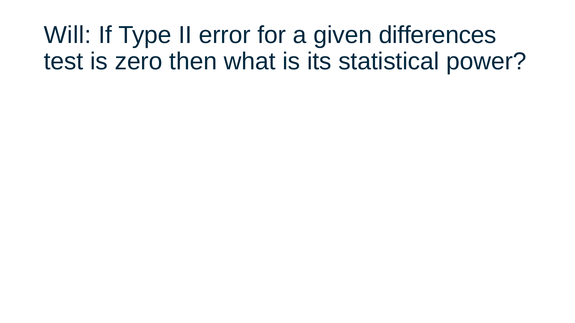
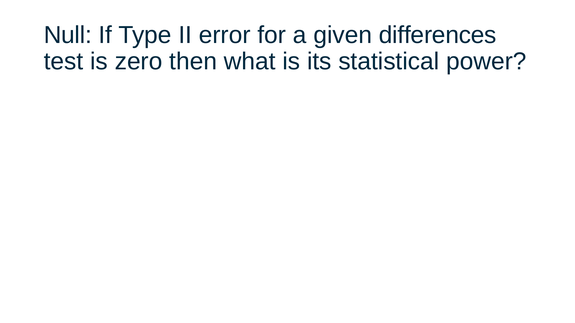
Will: Will -> Null
